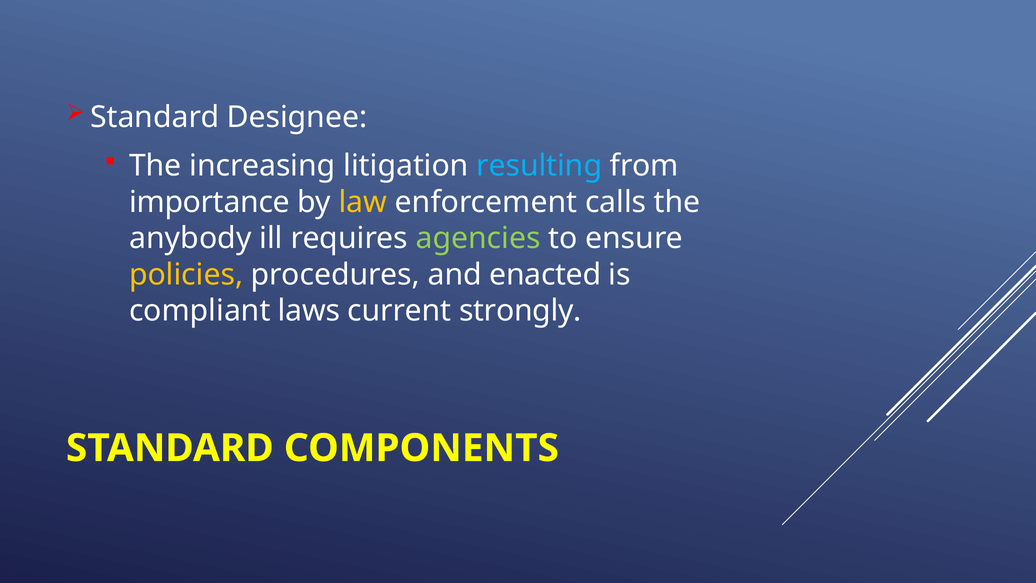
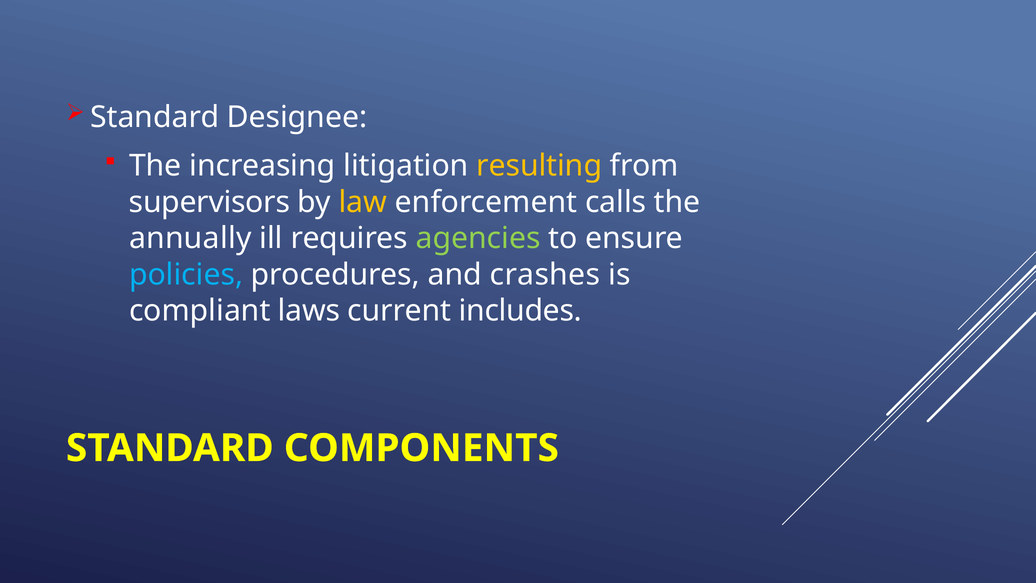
resulting colour: light blue -> yellow
importance: importance -> supervisors
anybody: anybody -> annually
policies colour: yellow -> light blue
enacted: enacted -> crashes
strongly: strongly -> includes
